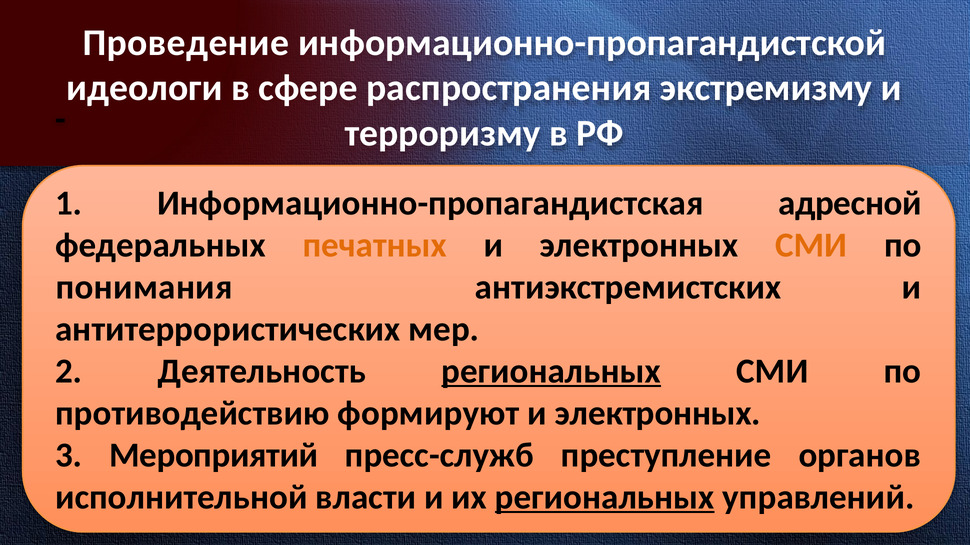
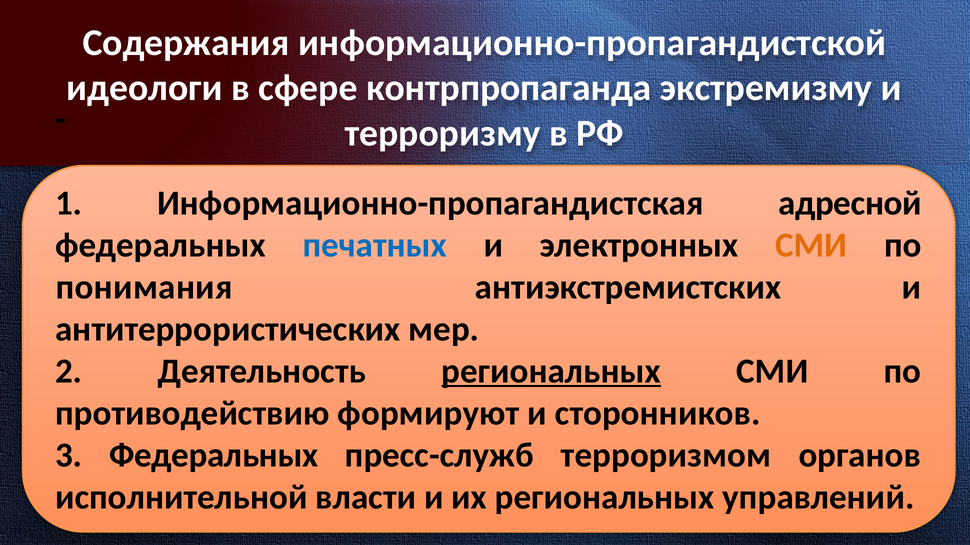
Проведение: Проведение -> Содержания
распространения: распространения -> контрпропаганда
печатных colour: orange -> blue
электронных at (658, 414): электронных -> сторонников
3 Мероприятий: Мероприятий -> Федеральных
преступление: преступление -> терроризмом
региональных at (605, 498) underline: present -> none
